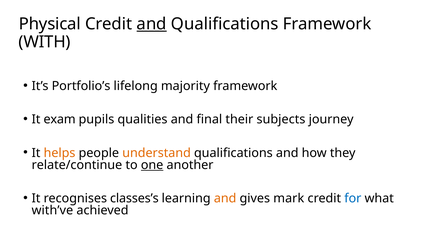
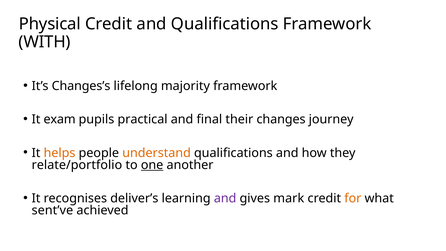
and at (152, 24) underline: present -> none
Portfolio’s: Portfolio’s -> Changes’s
qualities: qualities -> practical
subjects: subjects -> changes
relate/continue: relate/continue -> relate/portfolio
classes’s: classes’s -> deliver’s
and at (225, 198) colour: orange -> purple
for colour: blue -> orange
with’ve: with’ve -> sent’ve
